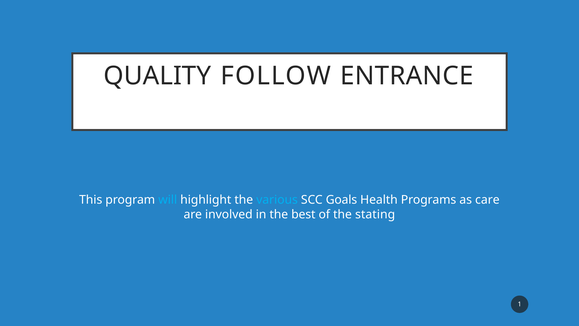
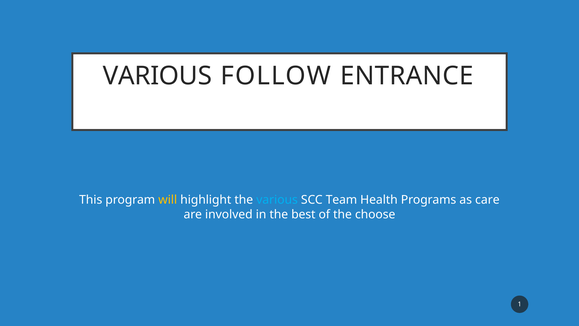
QUALITY at (157, 76): QUALITY -> VARIOUS
will colour: light blue -> yellow
Goals: Goals -> Team
stating: stating -> choose
